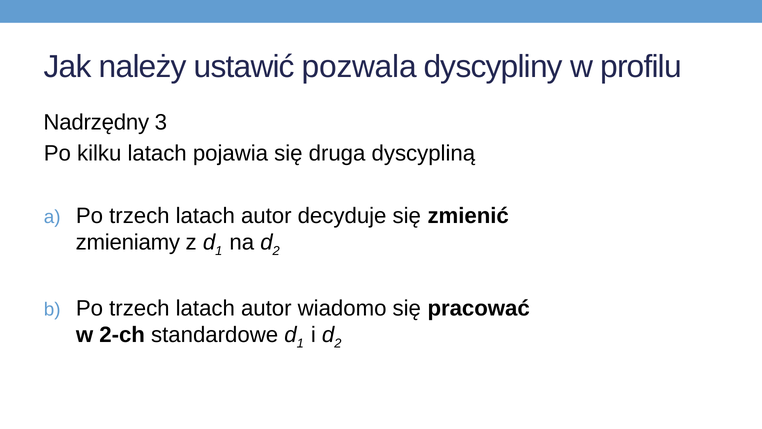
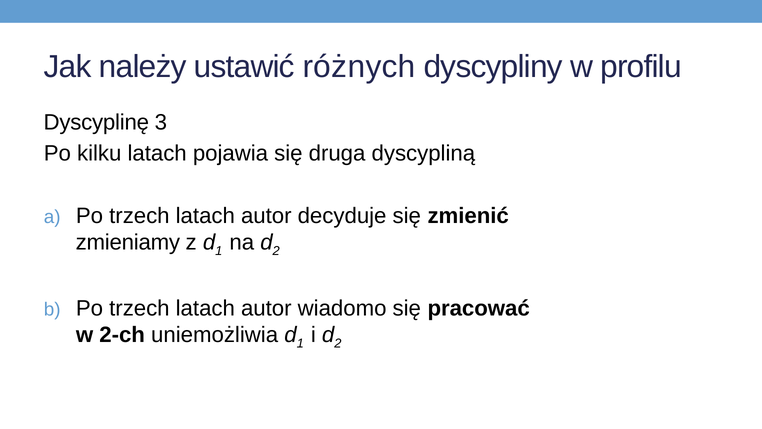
pozwala: pozwala -> różnych
Nadrzędny: Nadrzędny -> Dyscyplinę
standardowe: standardowe -> uniemożliwia
